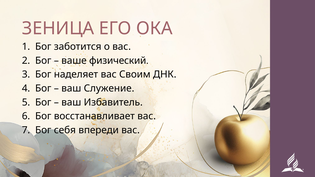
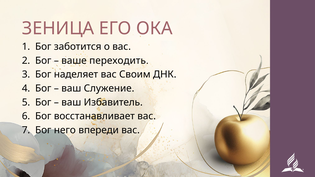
физический: физический -> переходить
себя: себя -> него
